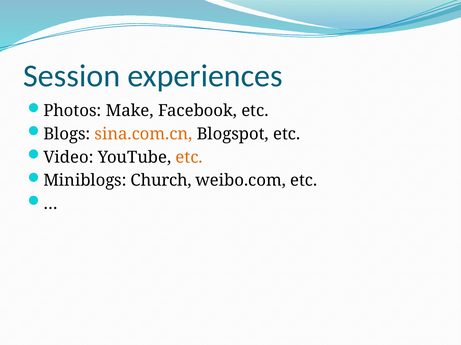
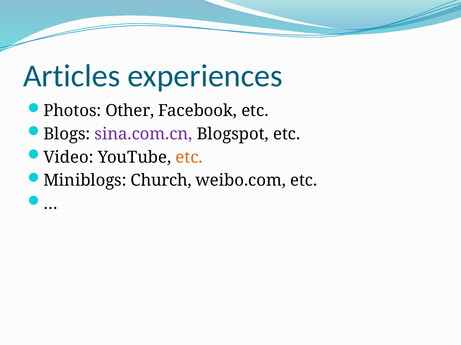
Session: Session -> Articles
Make: Make -> Other
sina.com.cn colour: orange -> purple
